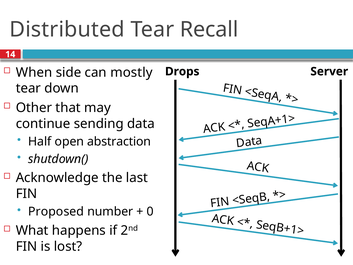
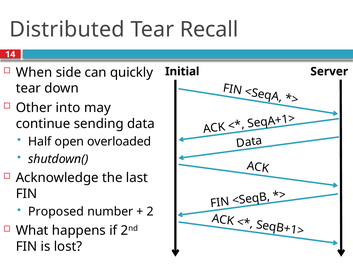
mostly: mostly -> quickly
Drops: Drops -> Initial
that: that -> into
abstraction: abstraction -> overloaded
0: 0 -> 2
